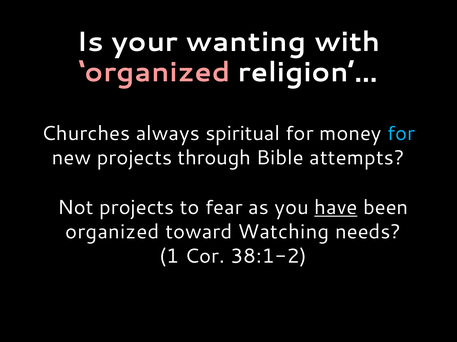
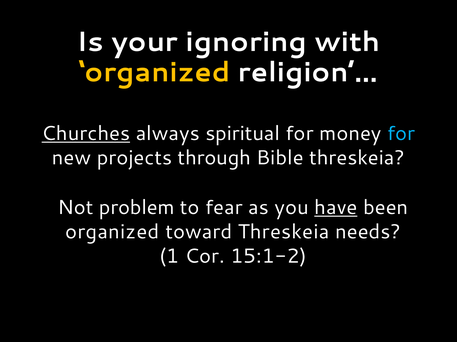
wanting: wanting -> ignoring
organized at (154, 72) colour: pink -> yellow
Churches underline: none -> present
Bible attempts: attempts -> threskeia
Not projects: projects -> problem
toward Watching: Watching -> Threskeia
38:1-2: 38:1-2 -> 15:1-2
